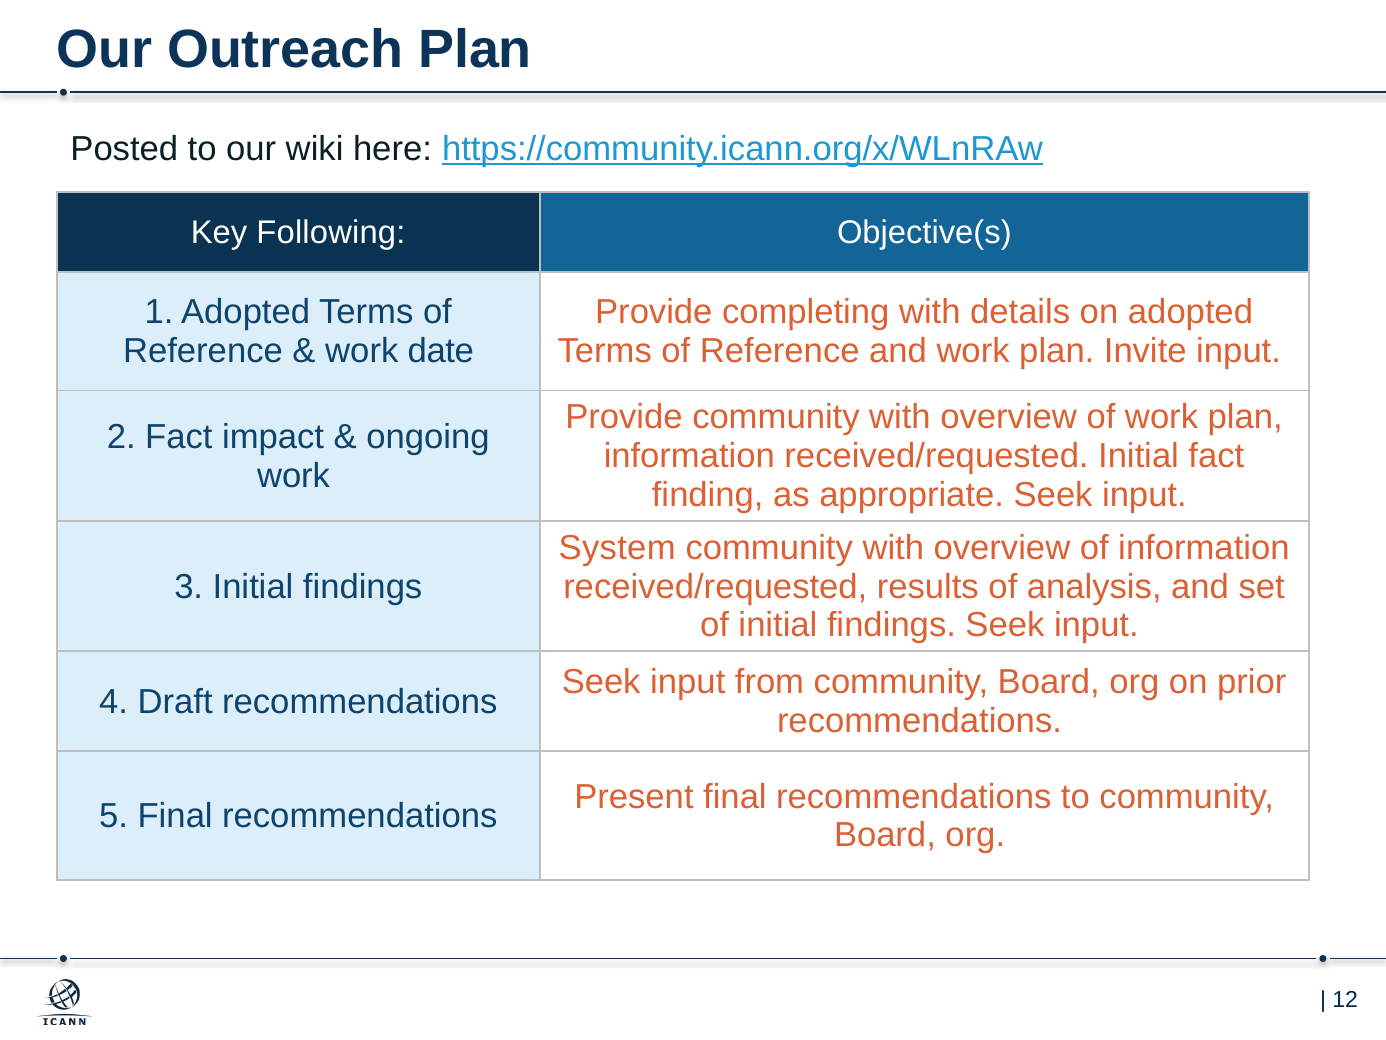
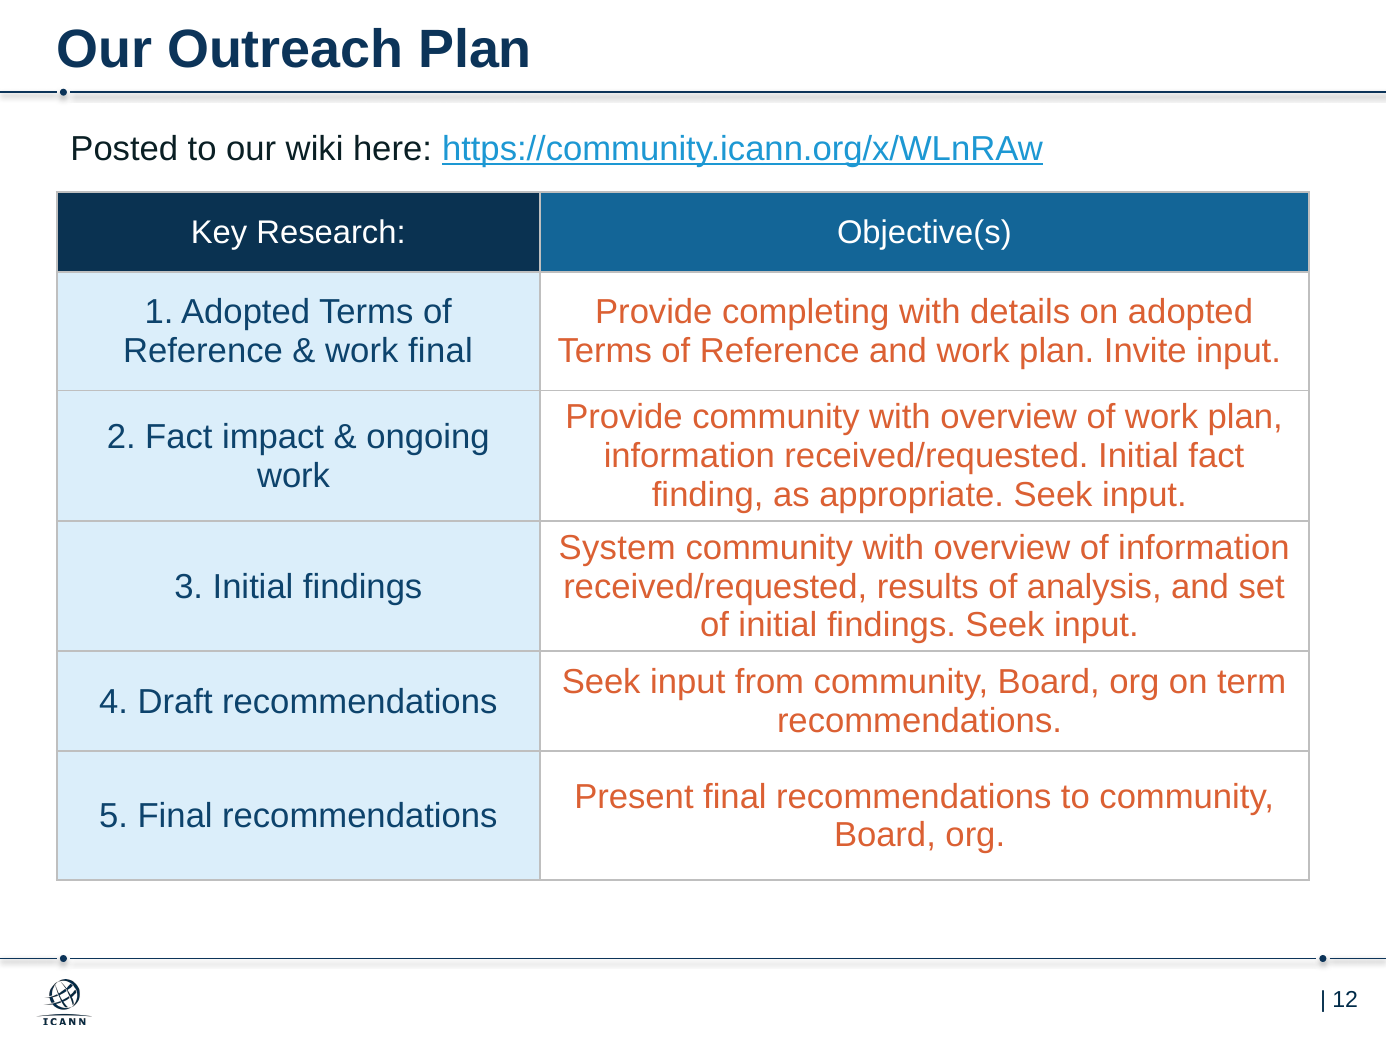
Following: Following -> Research
work date: date -> final
prior: prior -> term
